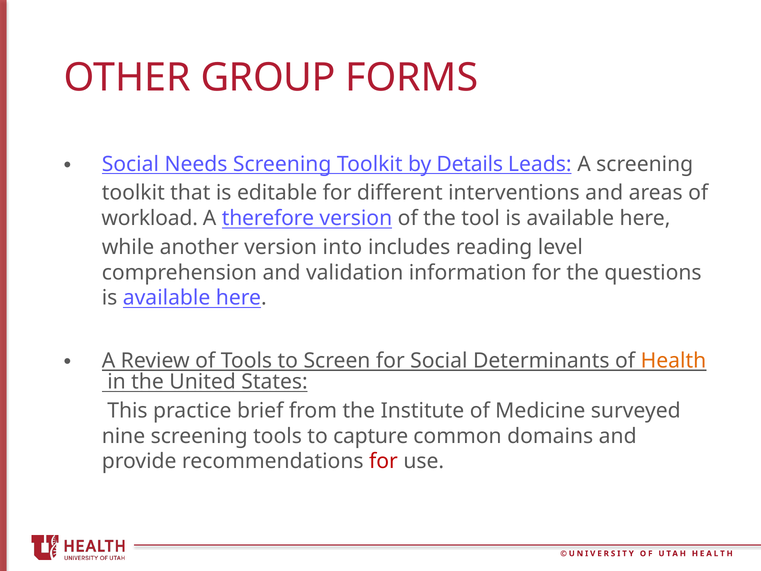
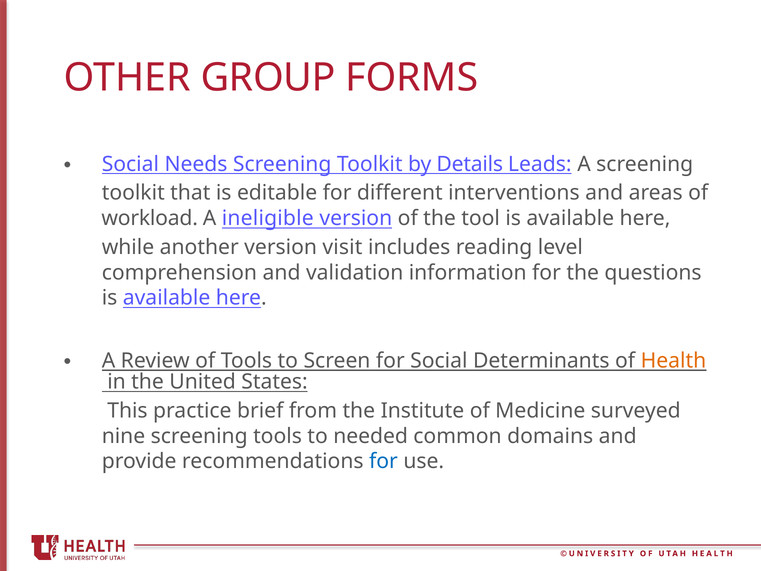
therefore: therefore -> ineligible
into: into -> visit
capture: capture -> needed
for at (383, 461) colour: red -> blue
